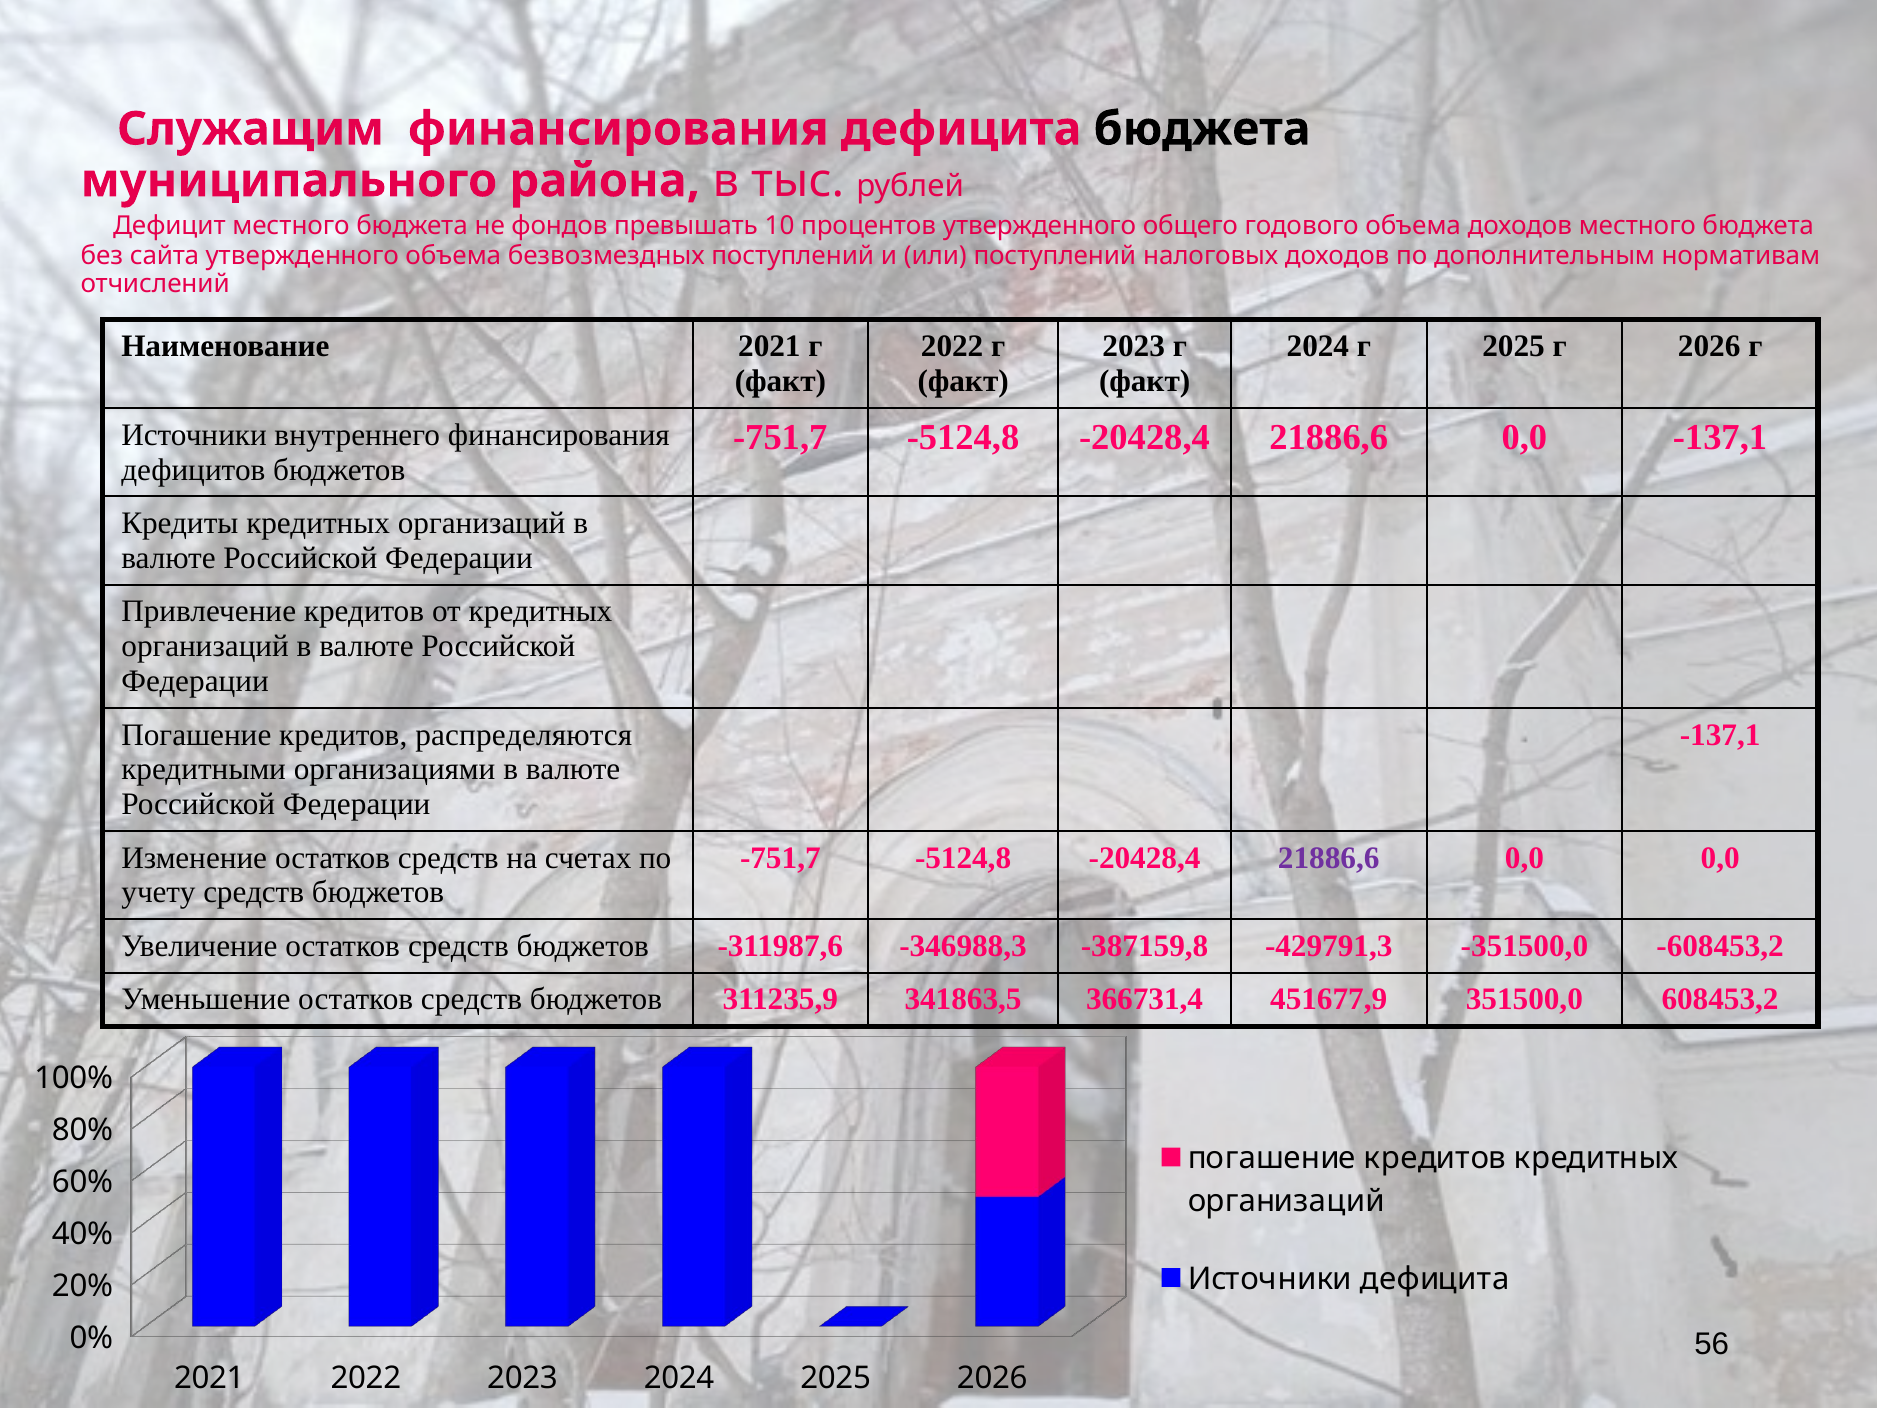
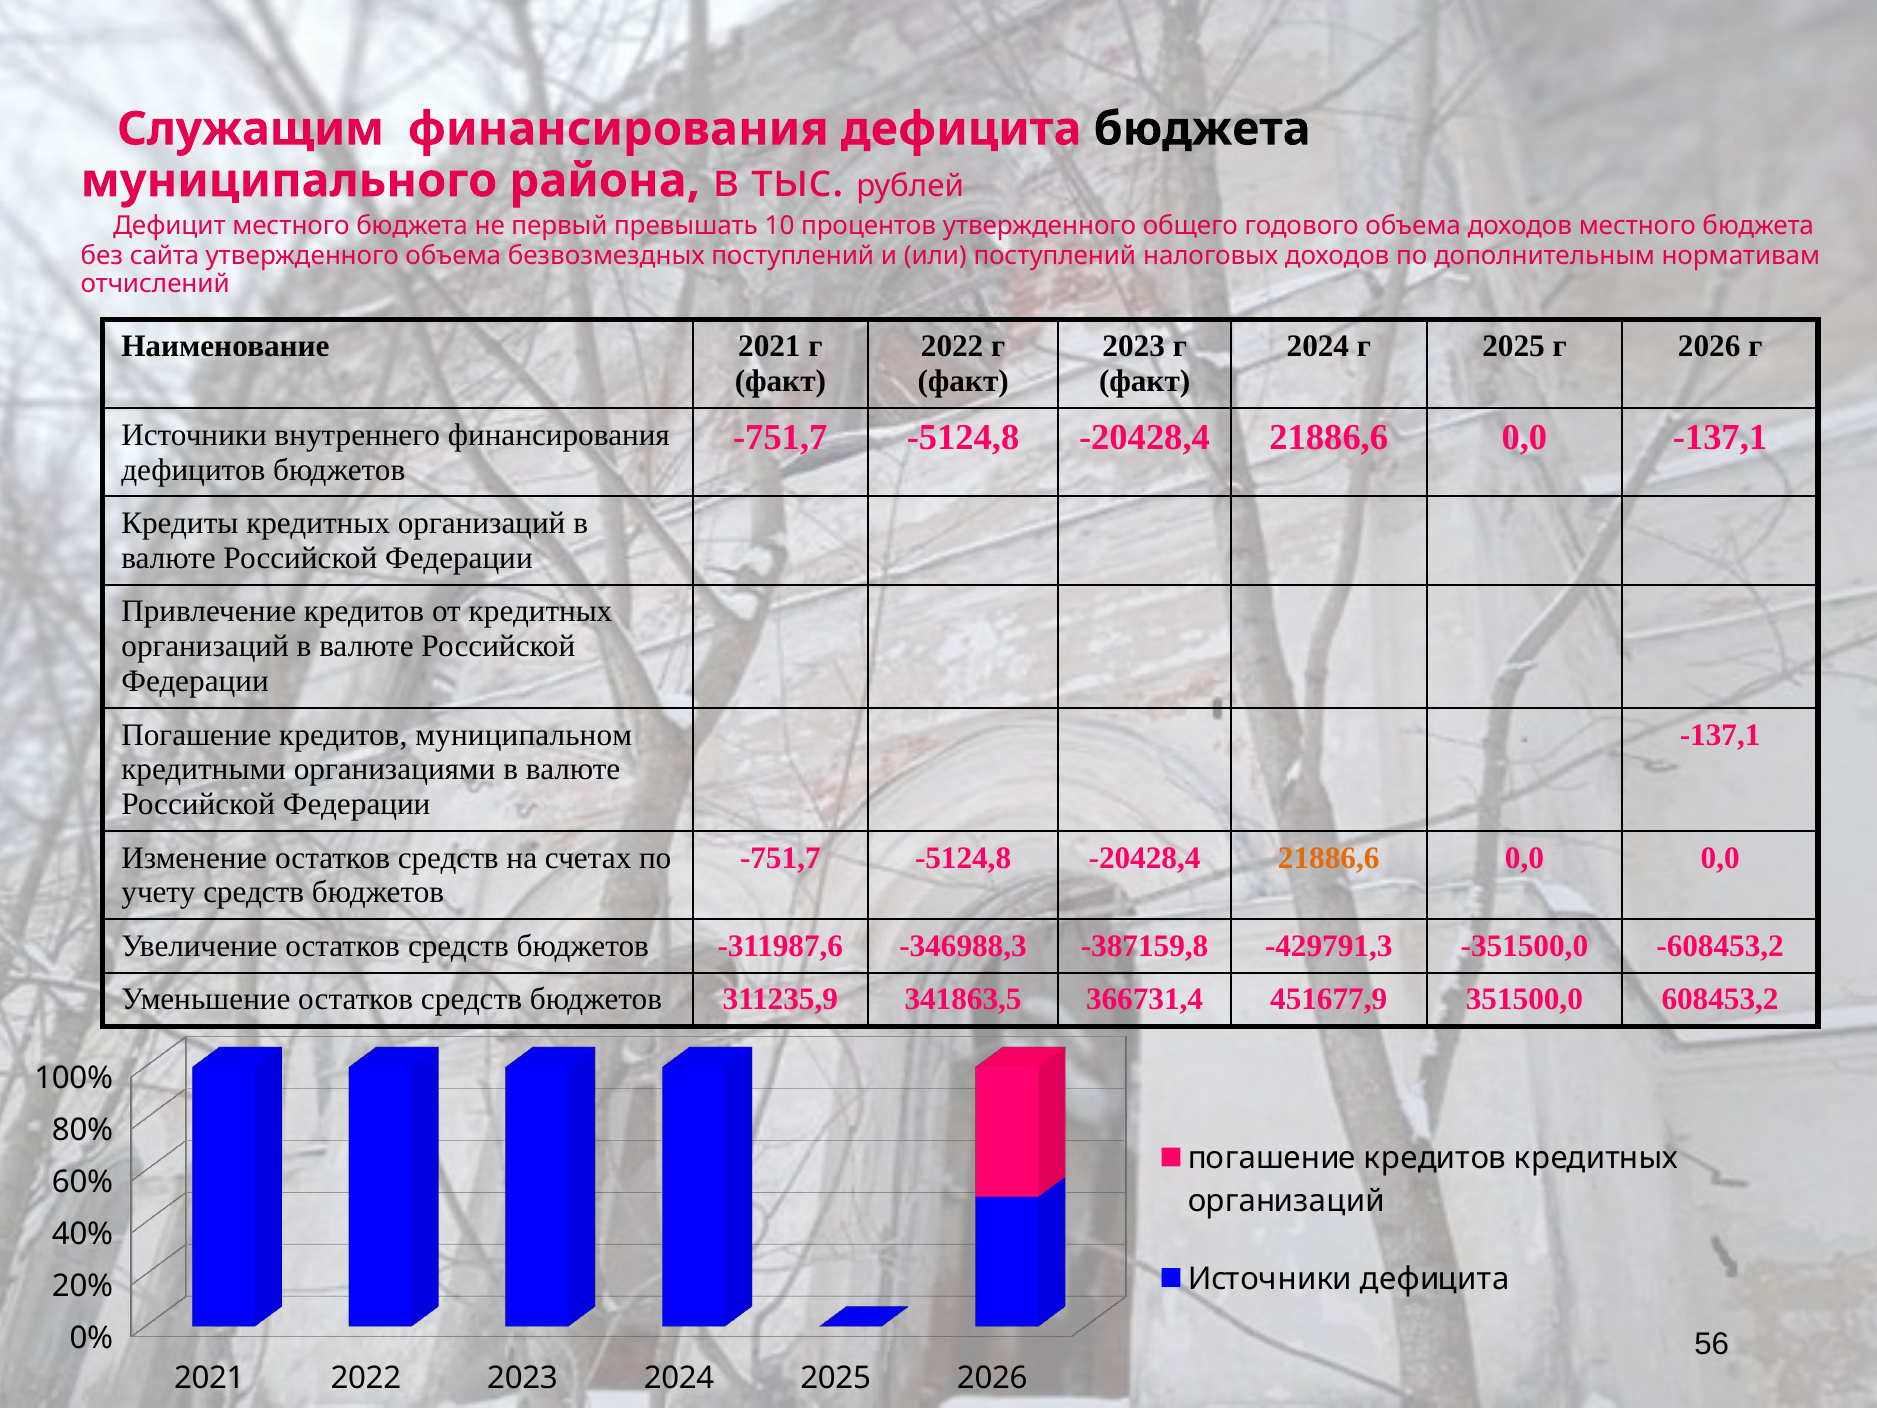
фондов: фондов -> первый
распределяются: распределяются -> муниципальном
21886,6 at (1329, 858) colour: purple -> orange
